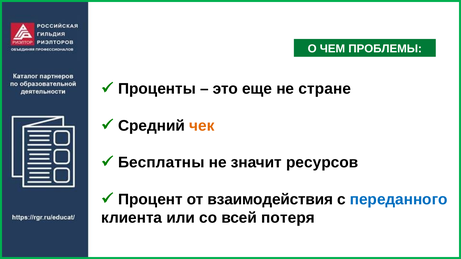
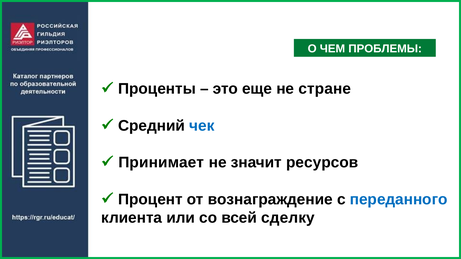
чек colour: orange -> blue
Бесплатны: Бесплатны -> Принимает
взаимодействия: взаимодействия -> вознаграждение
потеря: потеря -> сделку
